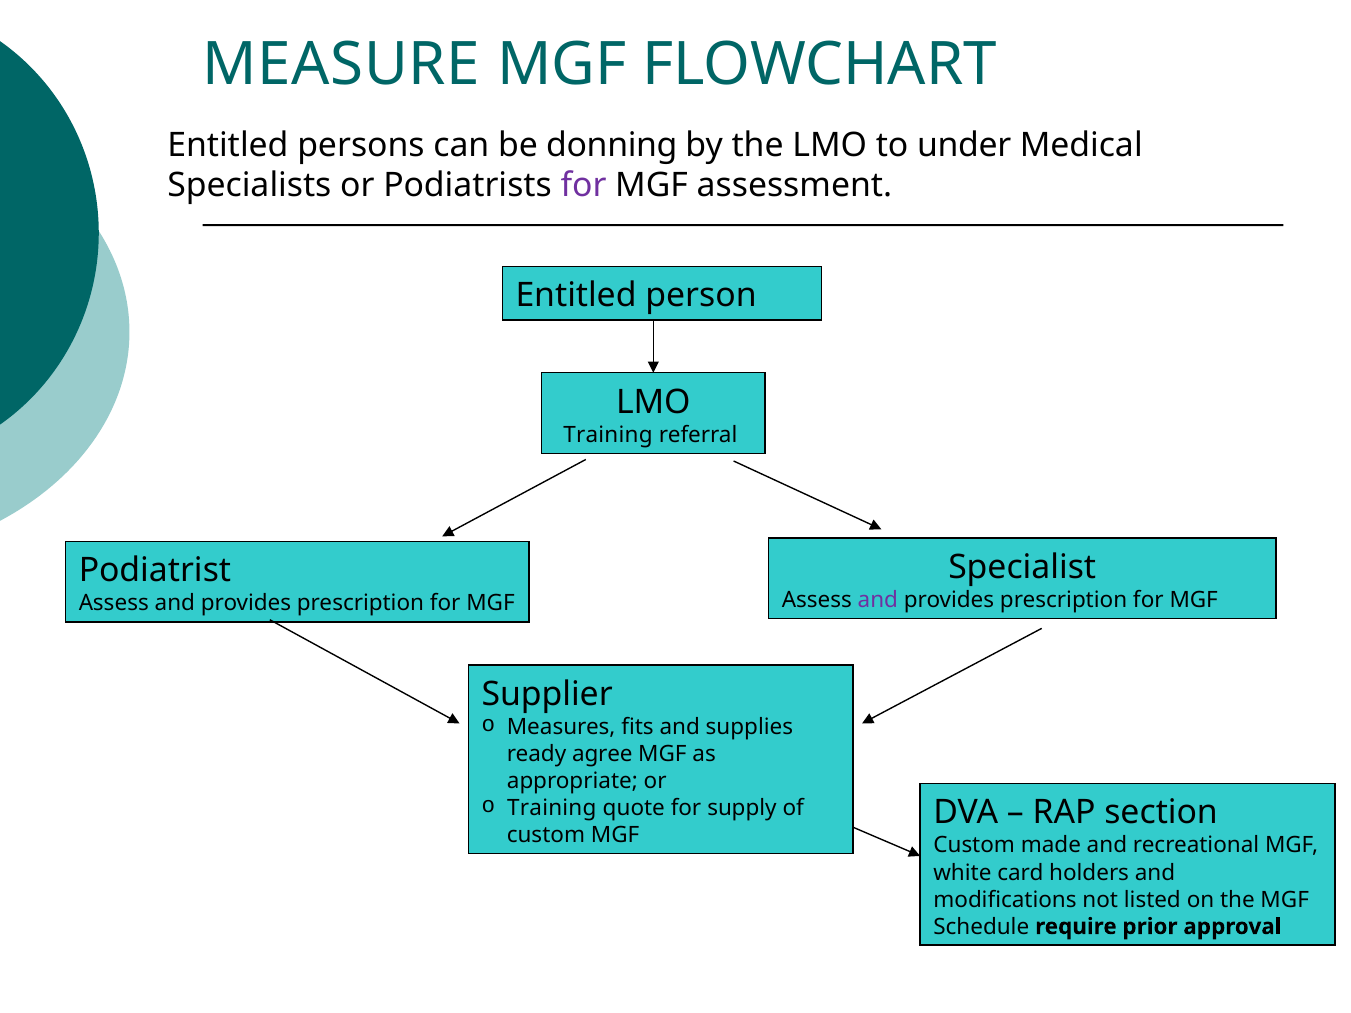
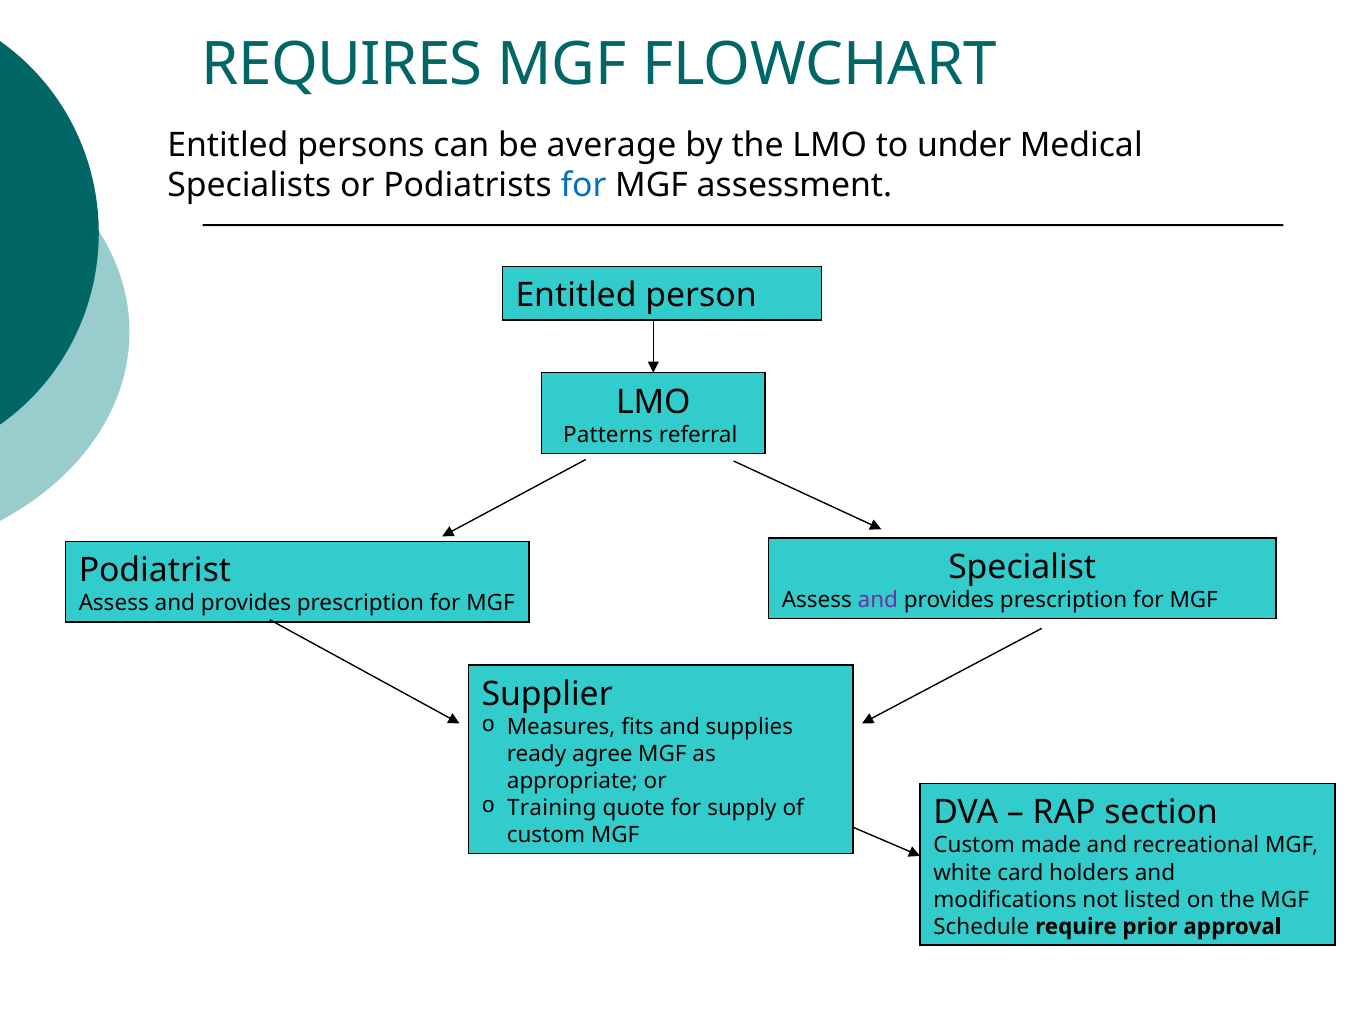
MEASURE: MEASURE -> REQUIRES
donning: donning -> average
for at (584, 186) colour: purple -> blue
Training at (608, 435): Training -> Patterns
